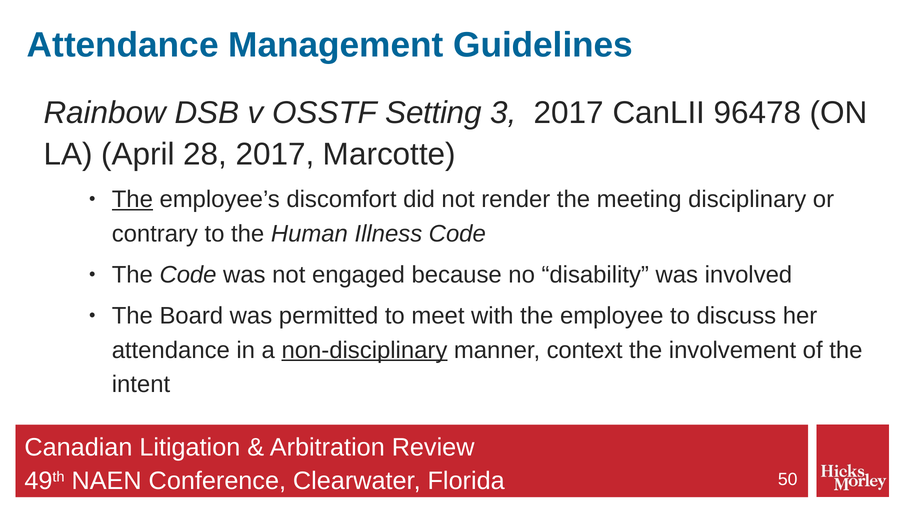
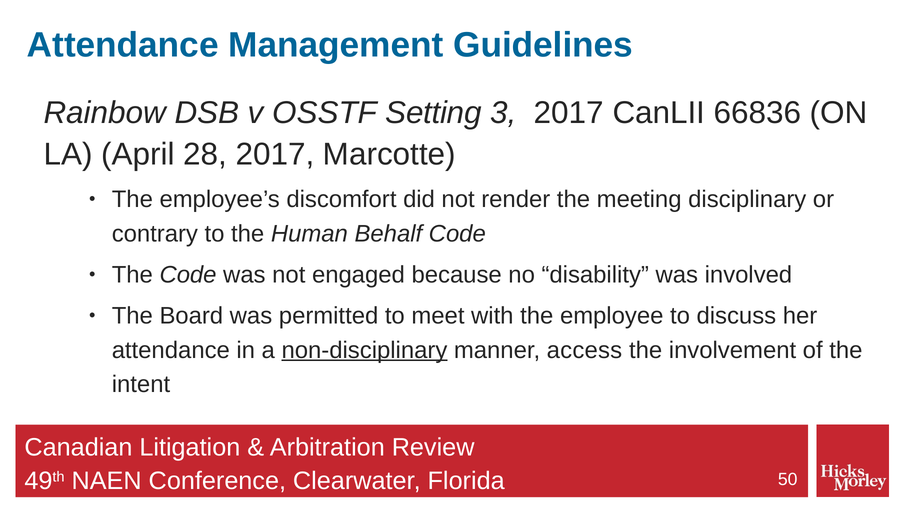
96478: 96478 -> 66836
The at (132, 200) underline: present -> none
Illness: Illness -> Behalf
context: context -> access
